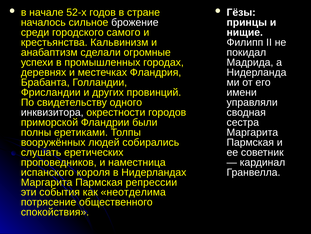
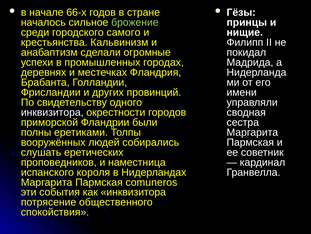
52-х: 52-х -> 66-х
брожение colour: white -> light green
репрессии: репрессии -> comuneros
как неотделима: неотделима -> инквизитора
